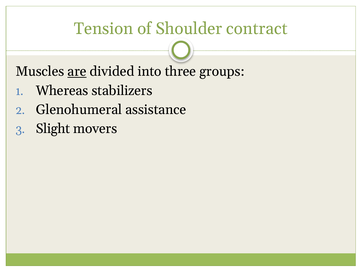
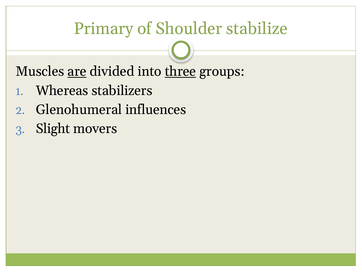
Tension: Tension -> Primary
contract: contract -> stabilize
three underline: none -> present
assistance: assistance -> influences
